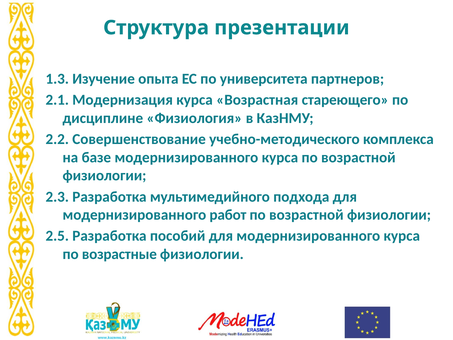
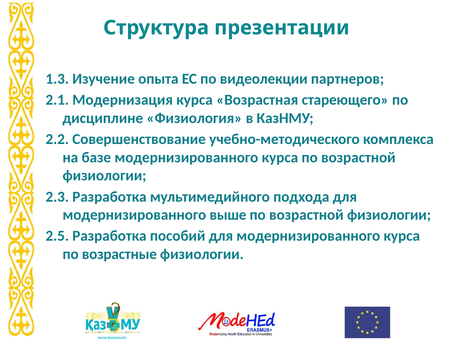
университета: университета -> видеолекции
работ: работ -> выше
